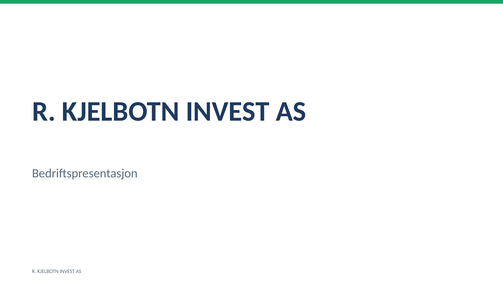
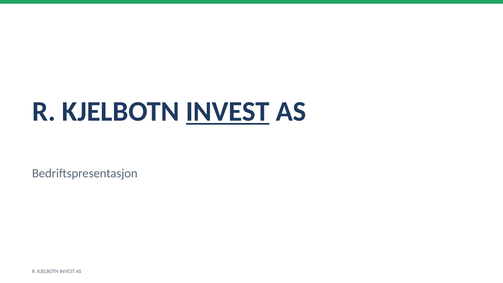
INVEST at (228, 112) underline: none -> present
